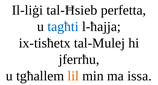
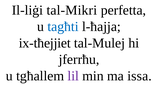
tal-Ħsieb: tal-Ħsieb -> tal-Mikri
ix-tisħetx: ix-tisħetx -> ix-tħejjiet
lil colour: orange -> purple
